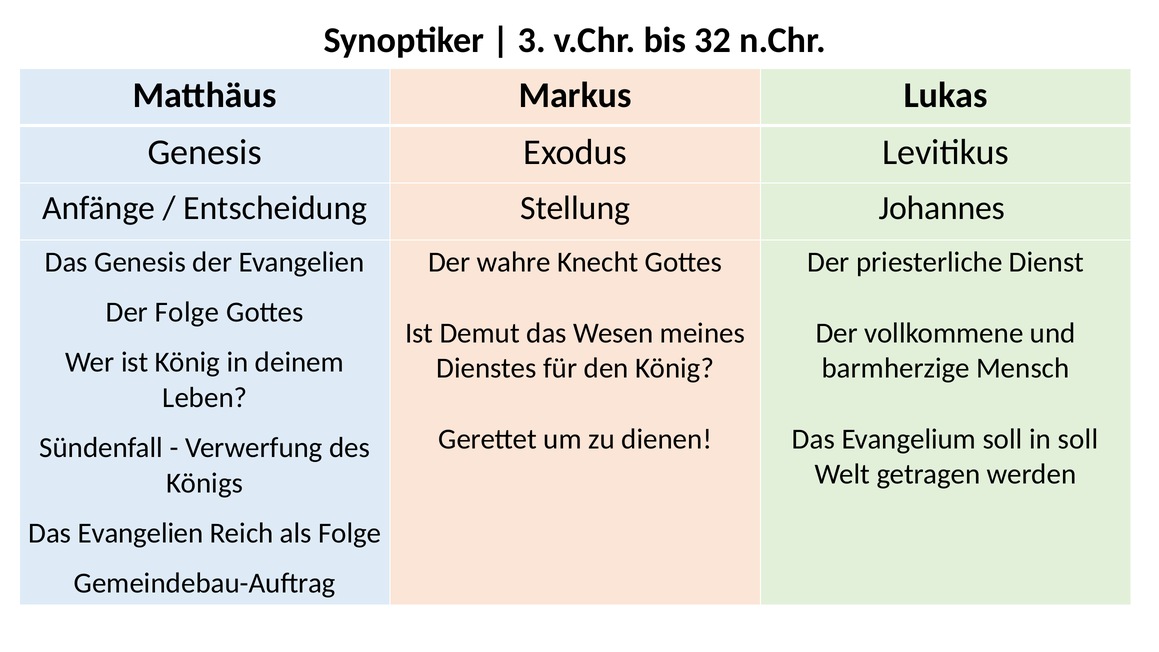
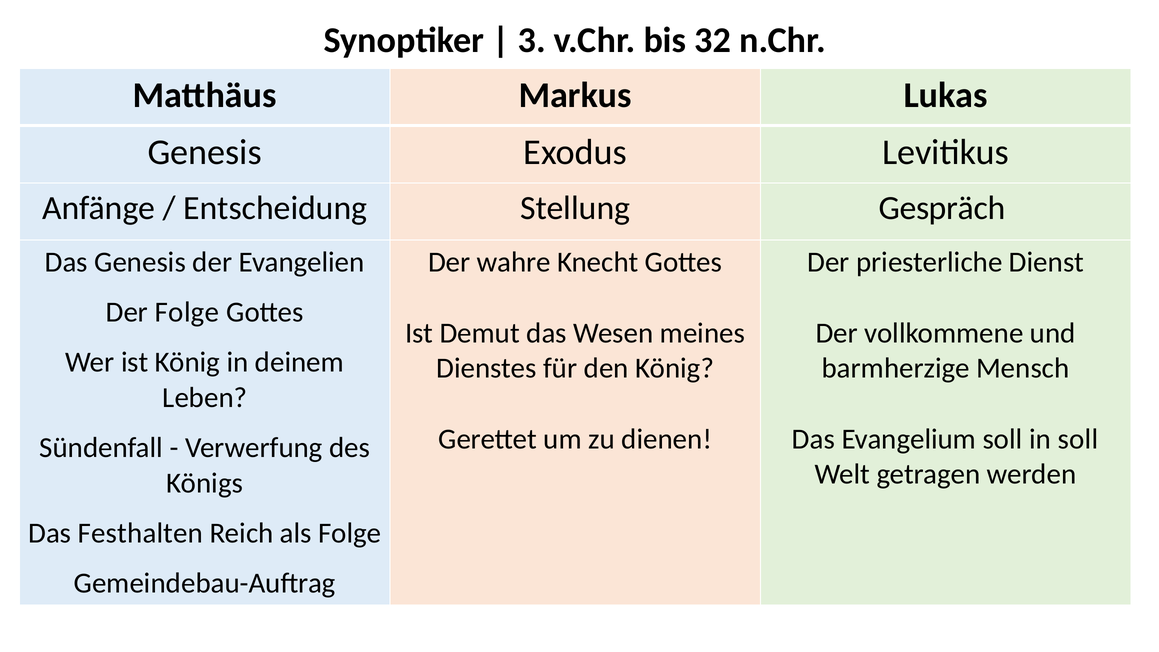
Johannes: Johannes -> Gespräch
Das Evangelien: Evangelien -> Festhalten
